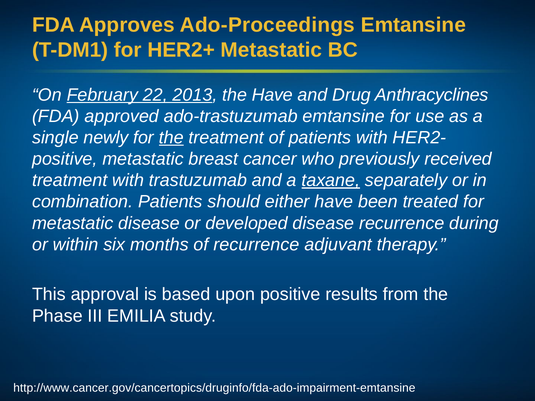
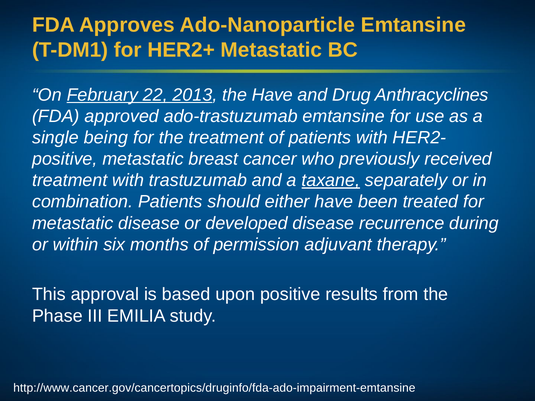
Ado-Proceedings: Ado-Proceedings -> Ado-Nanoparticle
newly: newly -> being
the at (171, 138) underline: present -> none
of recurrence: recurrence -> permission
